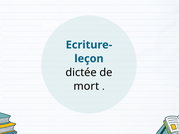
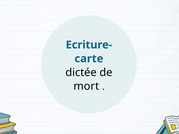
leçon: leçon -> carte
